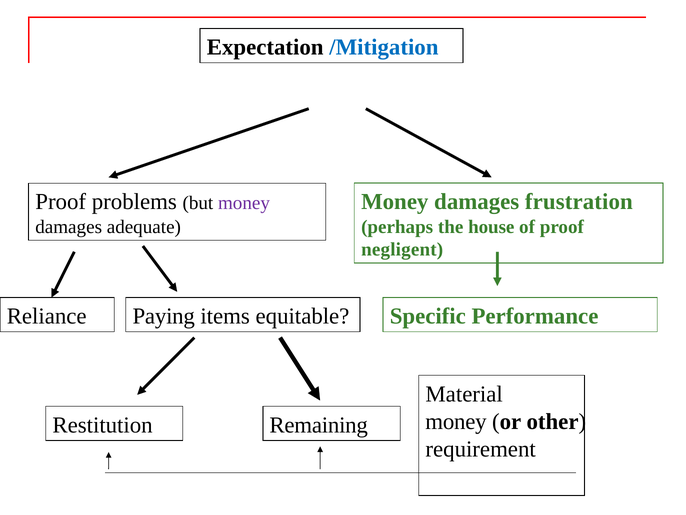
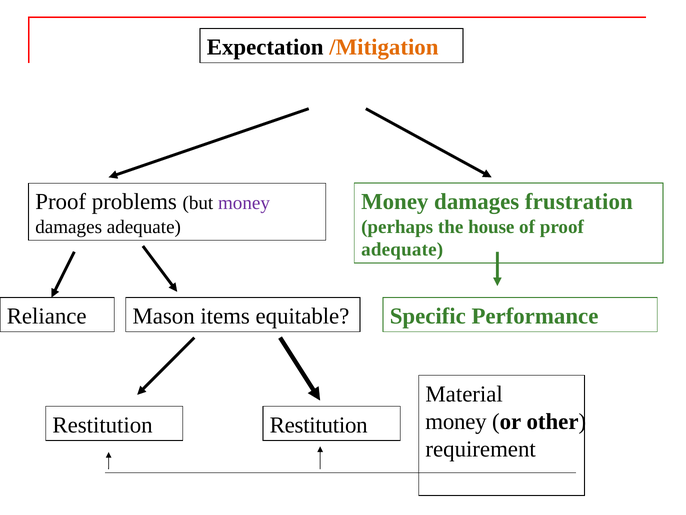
/Mitigation colour: blue -> orange
negligent at (402, 249): negligent -> adequate
Paying: Paying -> Mason
Restitution Remaining: Remaining -> Restitution
